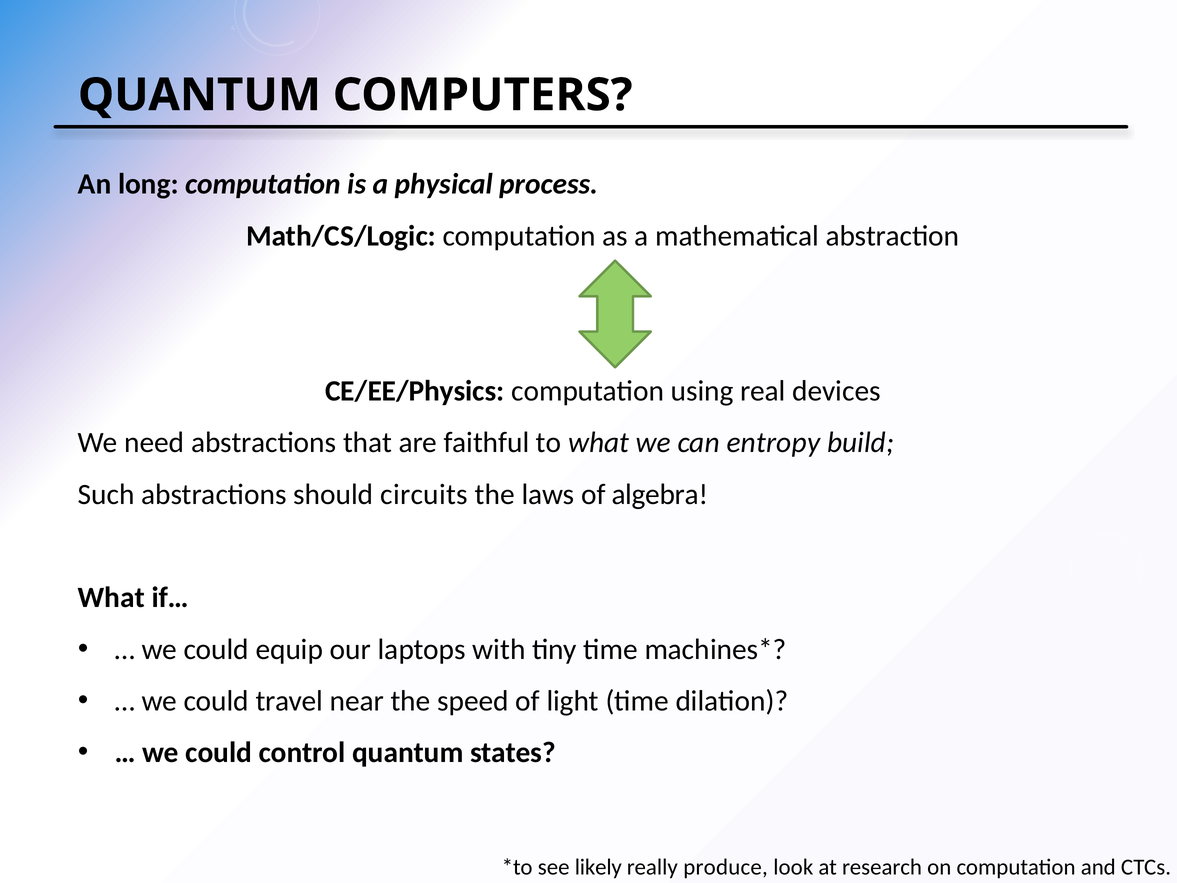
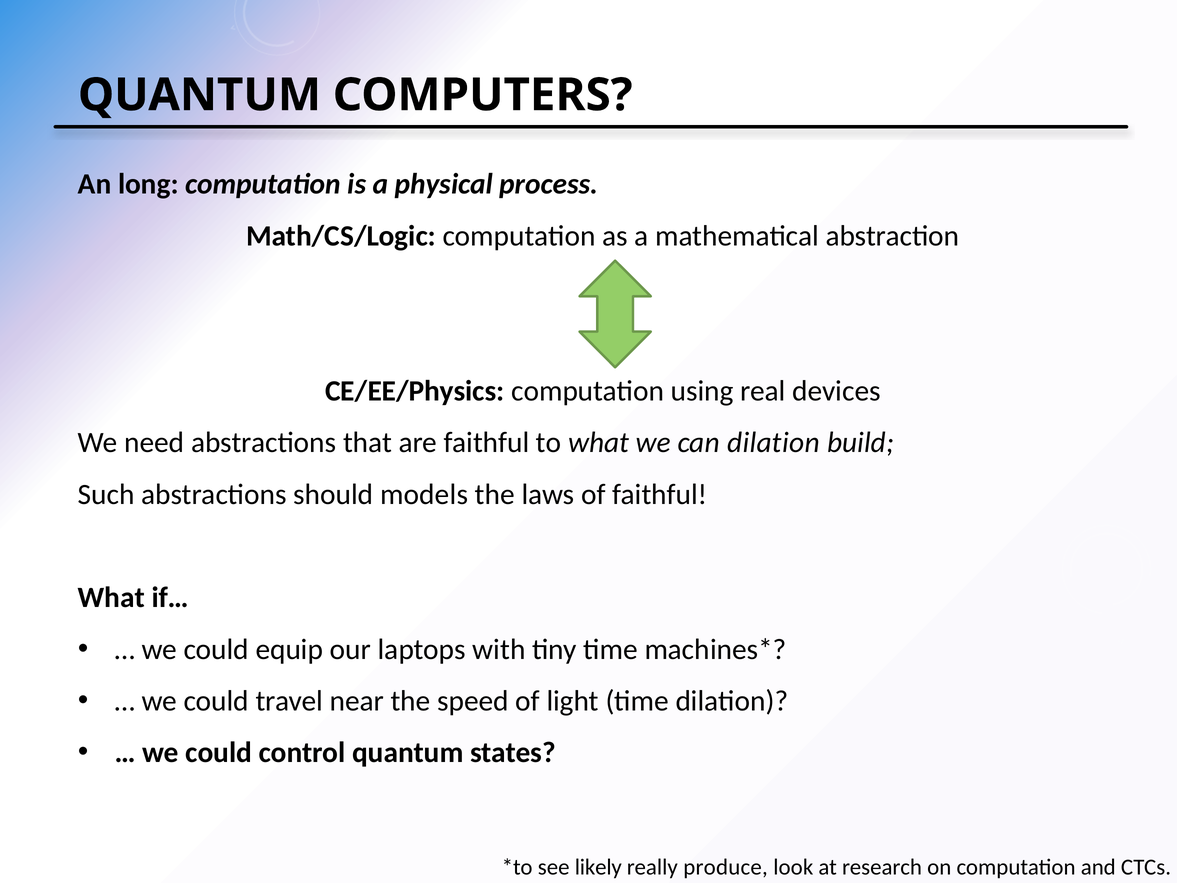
can entropy: entropy -> dilation
circuits: circuits -> models
of algebra: algebra -> faithful
